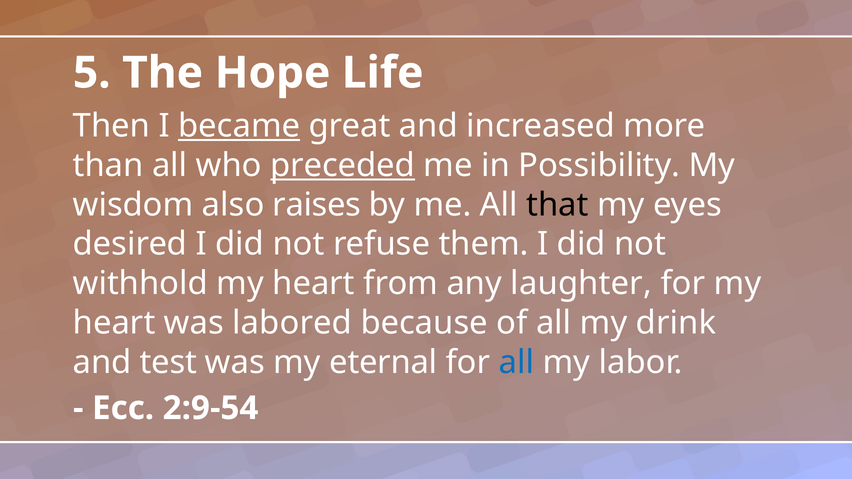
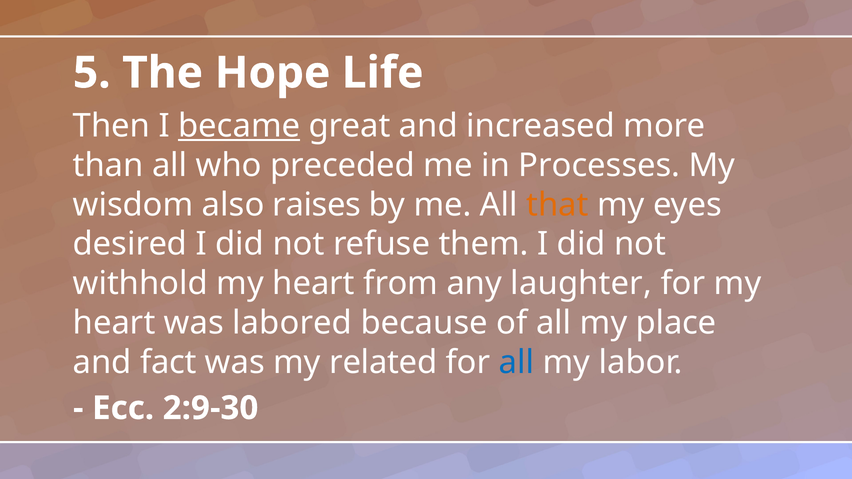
preceded underline: present -> none
Possibility: Possibility -> Processes
that colour: black -> orange
drink: drink -> place
test: test -> fact
eternal: eternal -> related
2:9-54: 2:9-54 -> 2:9-30
